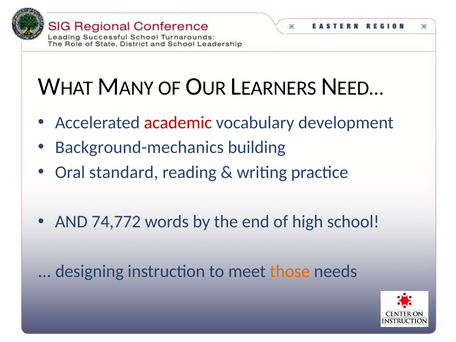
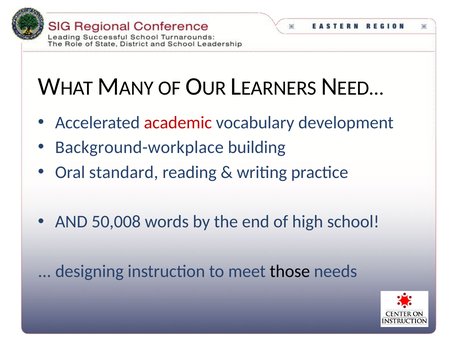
Background-mechanics: Background-mechanics -> Background-workplace
74,772: 74,772 -> 50,008
those colour: orange -> black
